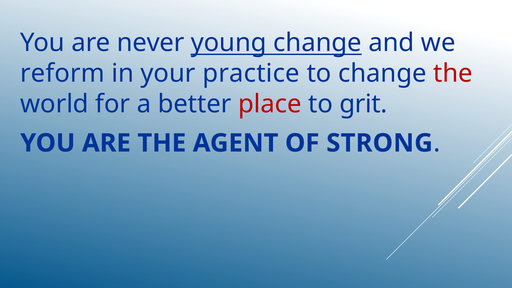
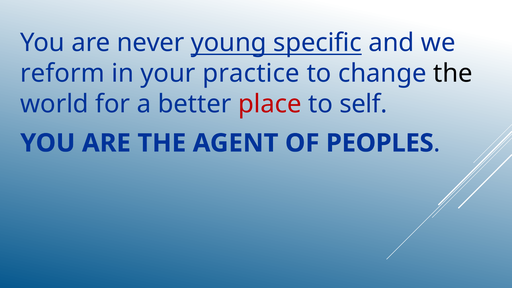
young change: change -> specific
the at (453, 73) colour: red -> black
grit: grit -> self
STRONG: STRONG -> PEOPLES
